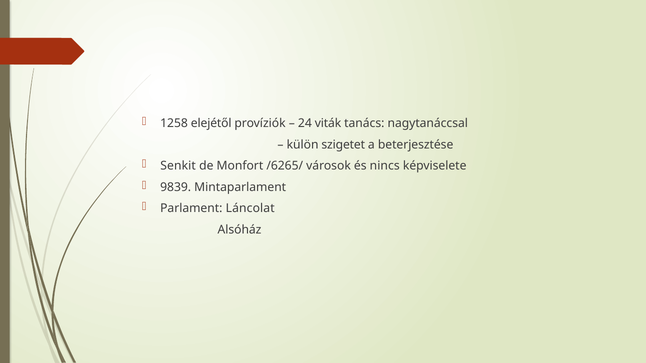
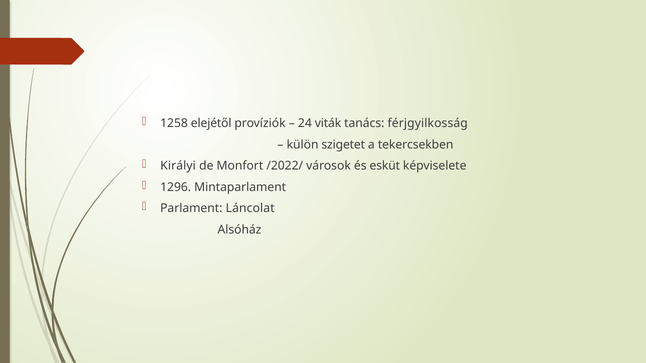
nagytanáccsal: nagytanáccsal -> férjgyilkosság
beterjesztése: beterjesztése -> tekercsekben
Senkit: Senkit -> Királyi
/6265/: /6265/ -> /2022/
nincs: nincs -> esküt
9839: 9839 -> 1296
